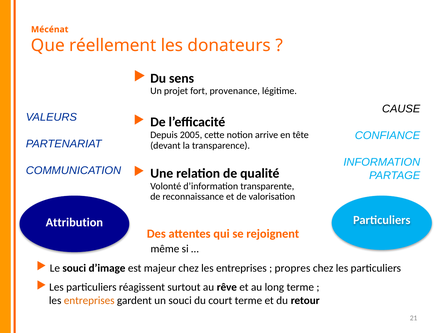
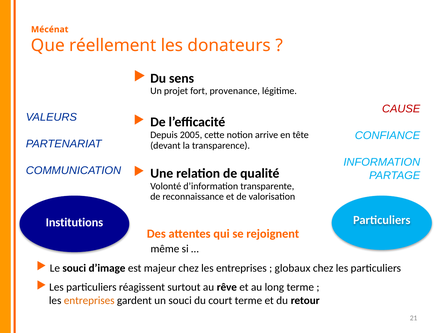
CAUSE colour: black -> red
Attribution: Attribution -> Institutions
propres: propres -> globaux
